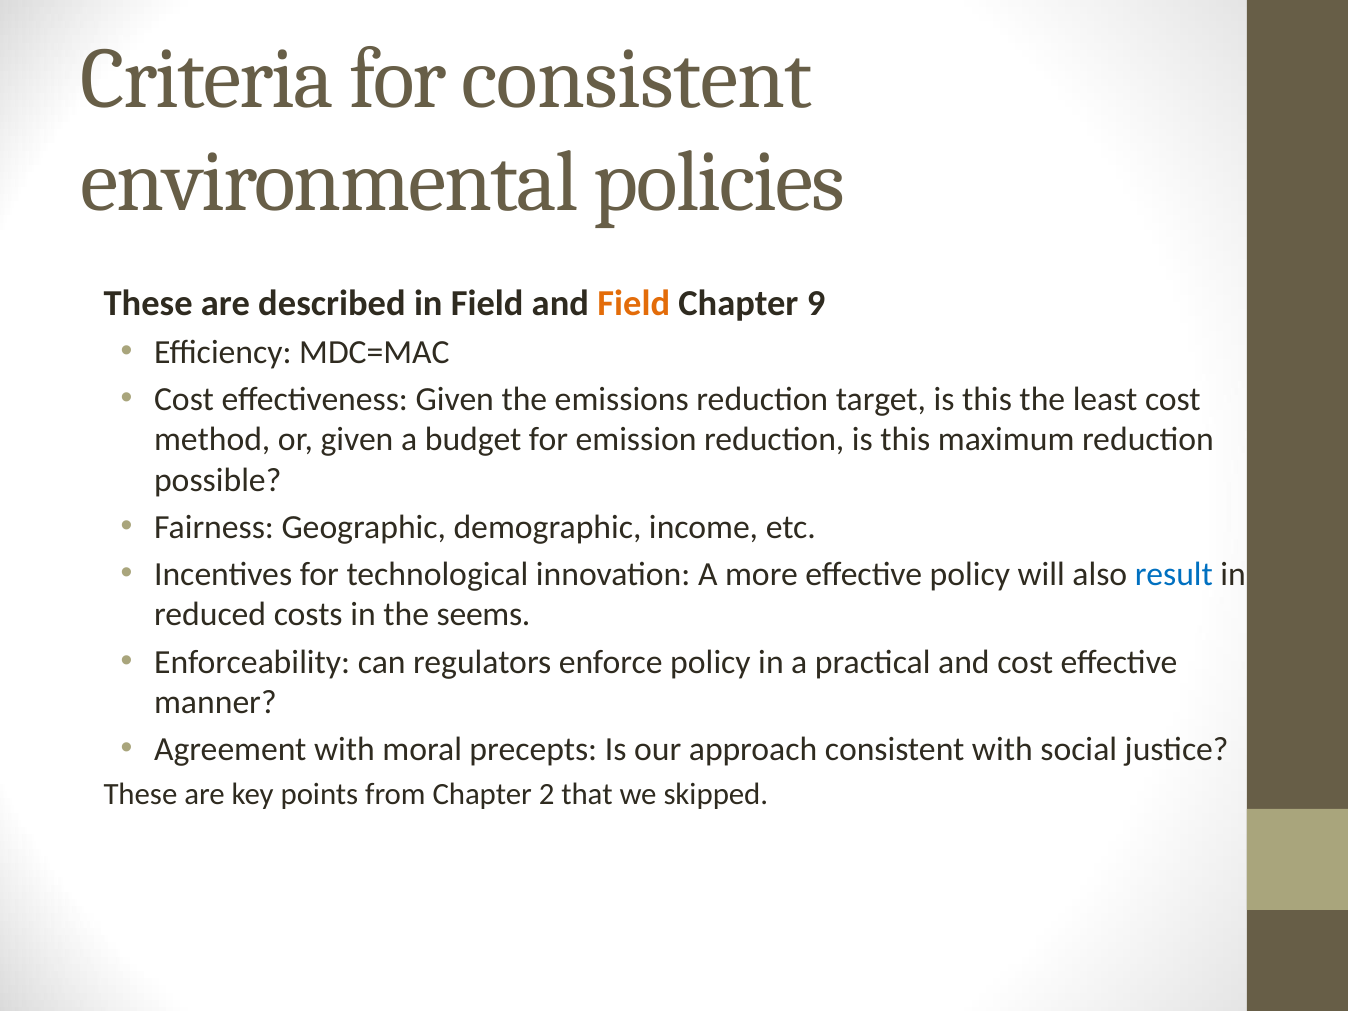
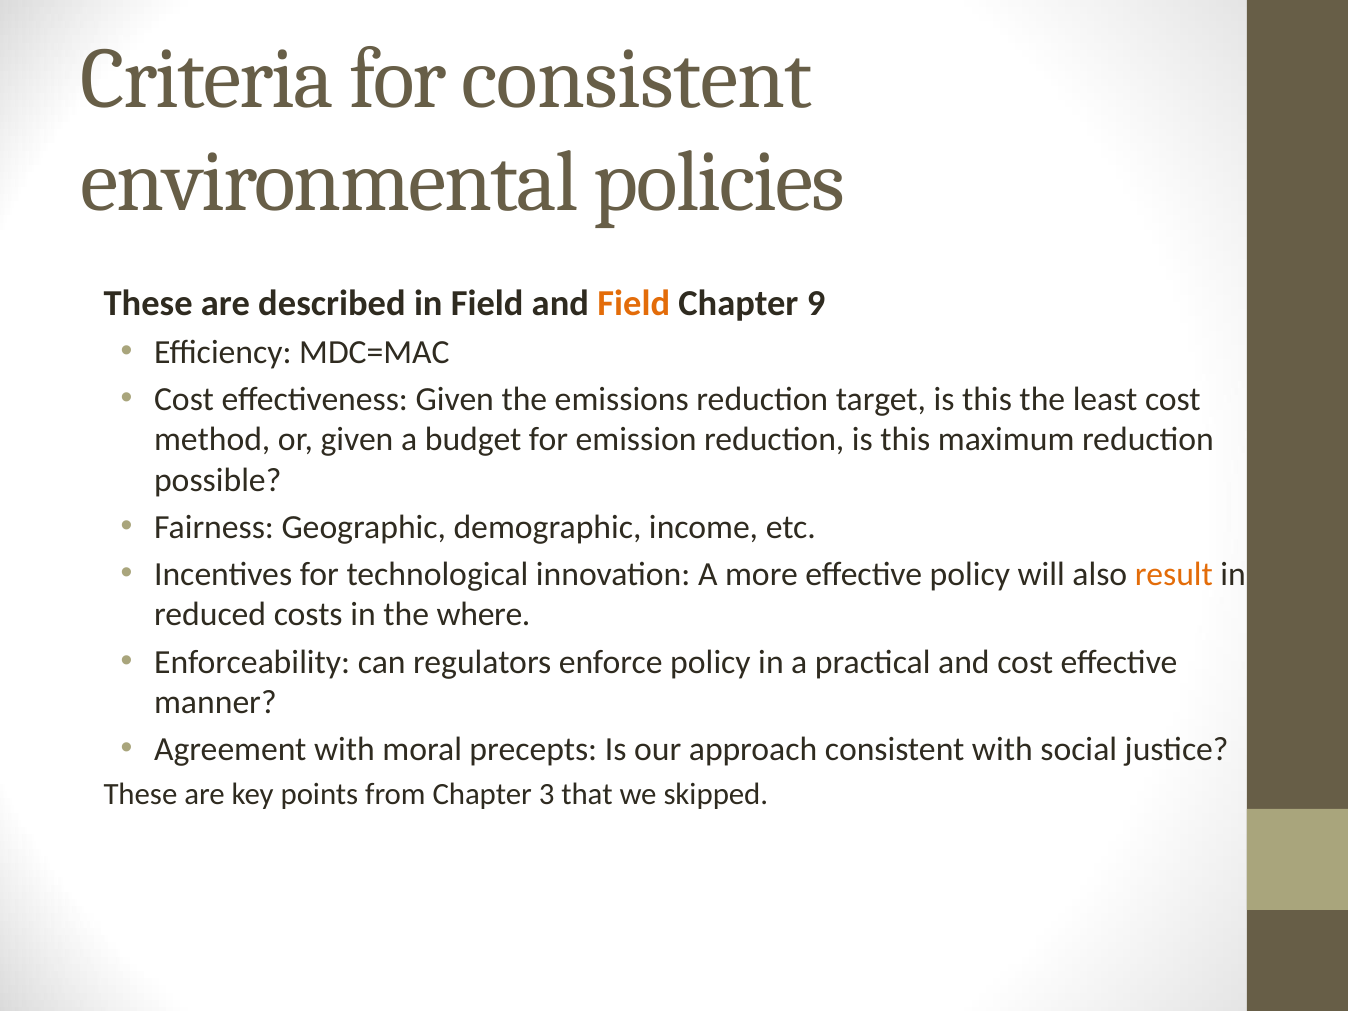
result colour: blue -> orange
seems: seems -> where
2: 2 -> 3
